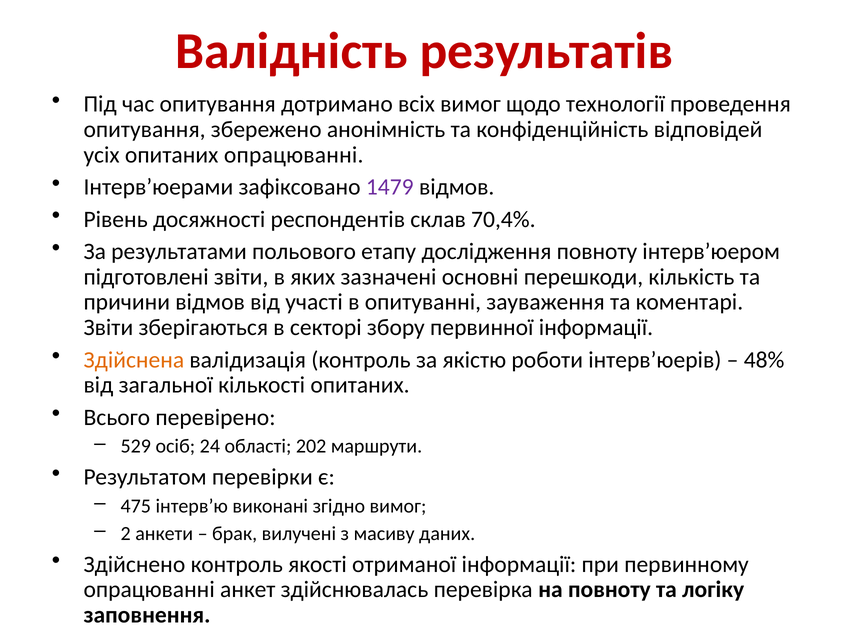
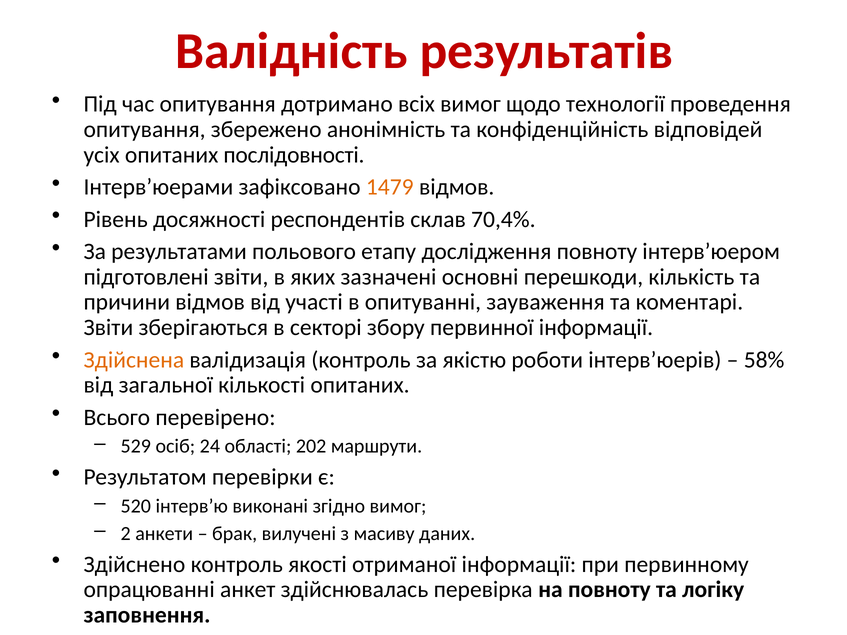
опитаних опрацюванні: опрацюванні -> послідовності
1479 colour: purple -> orange
48%: 48% -> 58%
475: 475 -> 520
